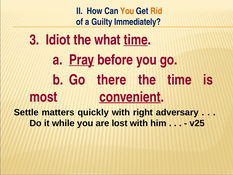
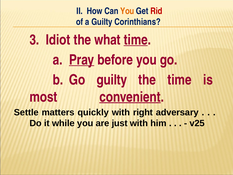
Rid colour: orange -> red
Immediately: Immediately -> Corinthians
Go there: there -> guilty
lost: lost -> just
